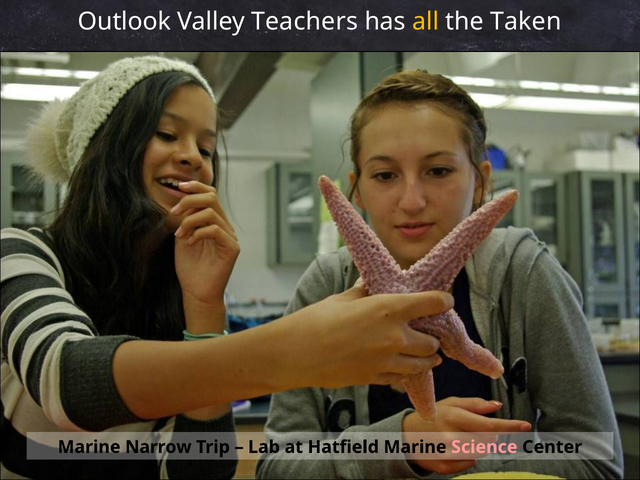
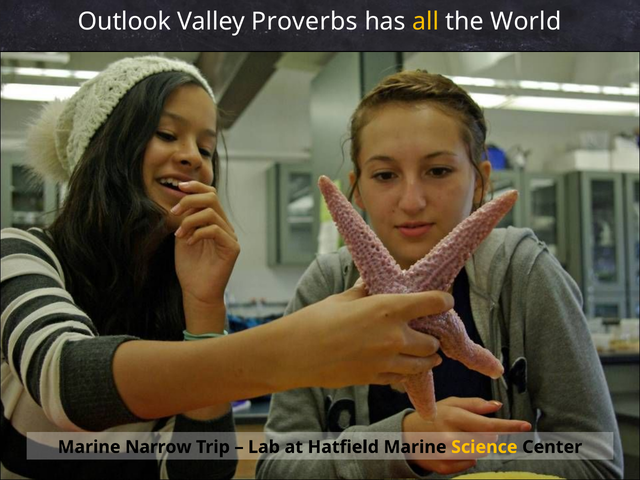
Teachers: Teachers -> Proverbs
Taken: Taken -> World
Science colour: pink -> yellow
